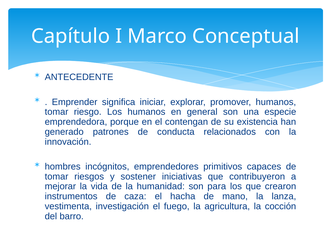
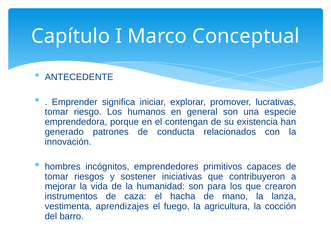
promover humanos: humanos -> lucrativas
investigación: investigación -> aprendizajes
